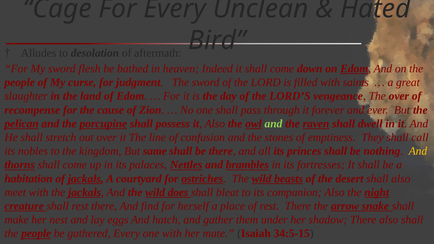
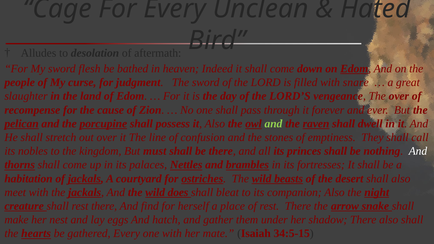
saints: saints -> snare
same: same -> must
And at (418, 151) colour: yellow -> white
people at (36, 234): people -> hearts
